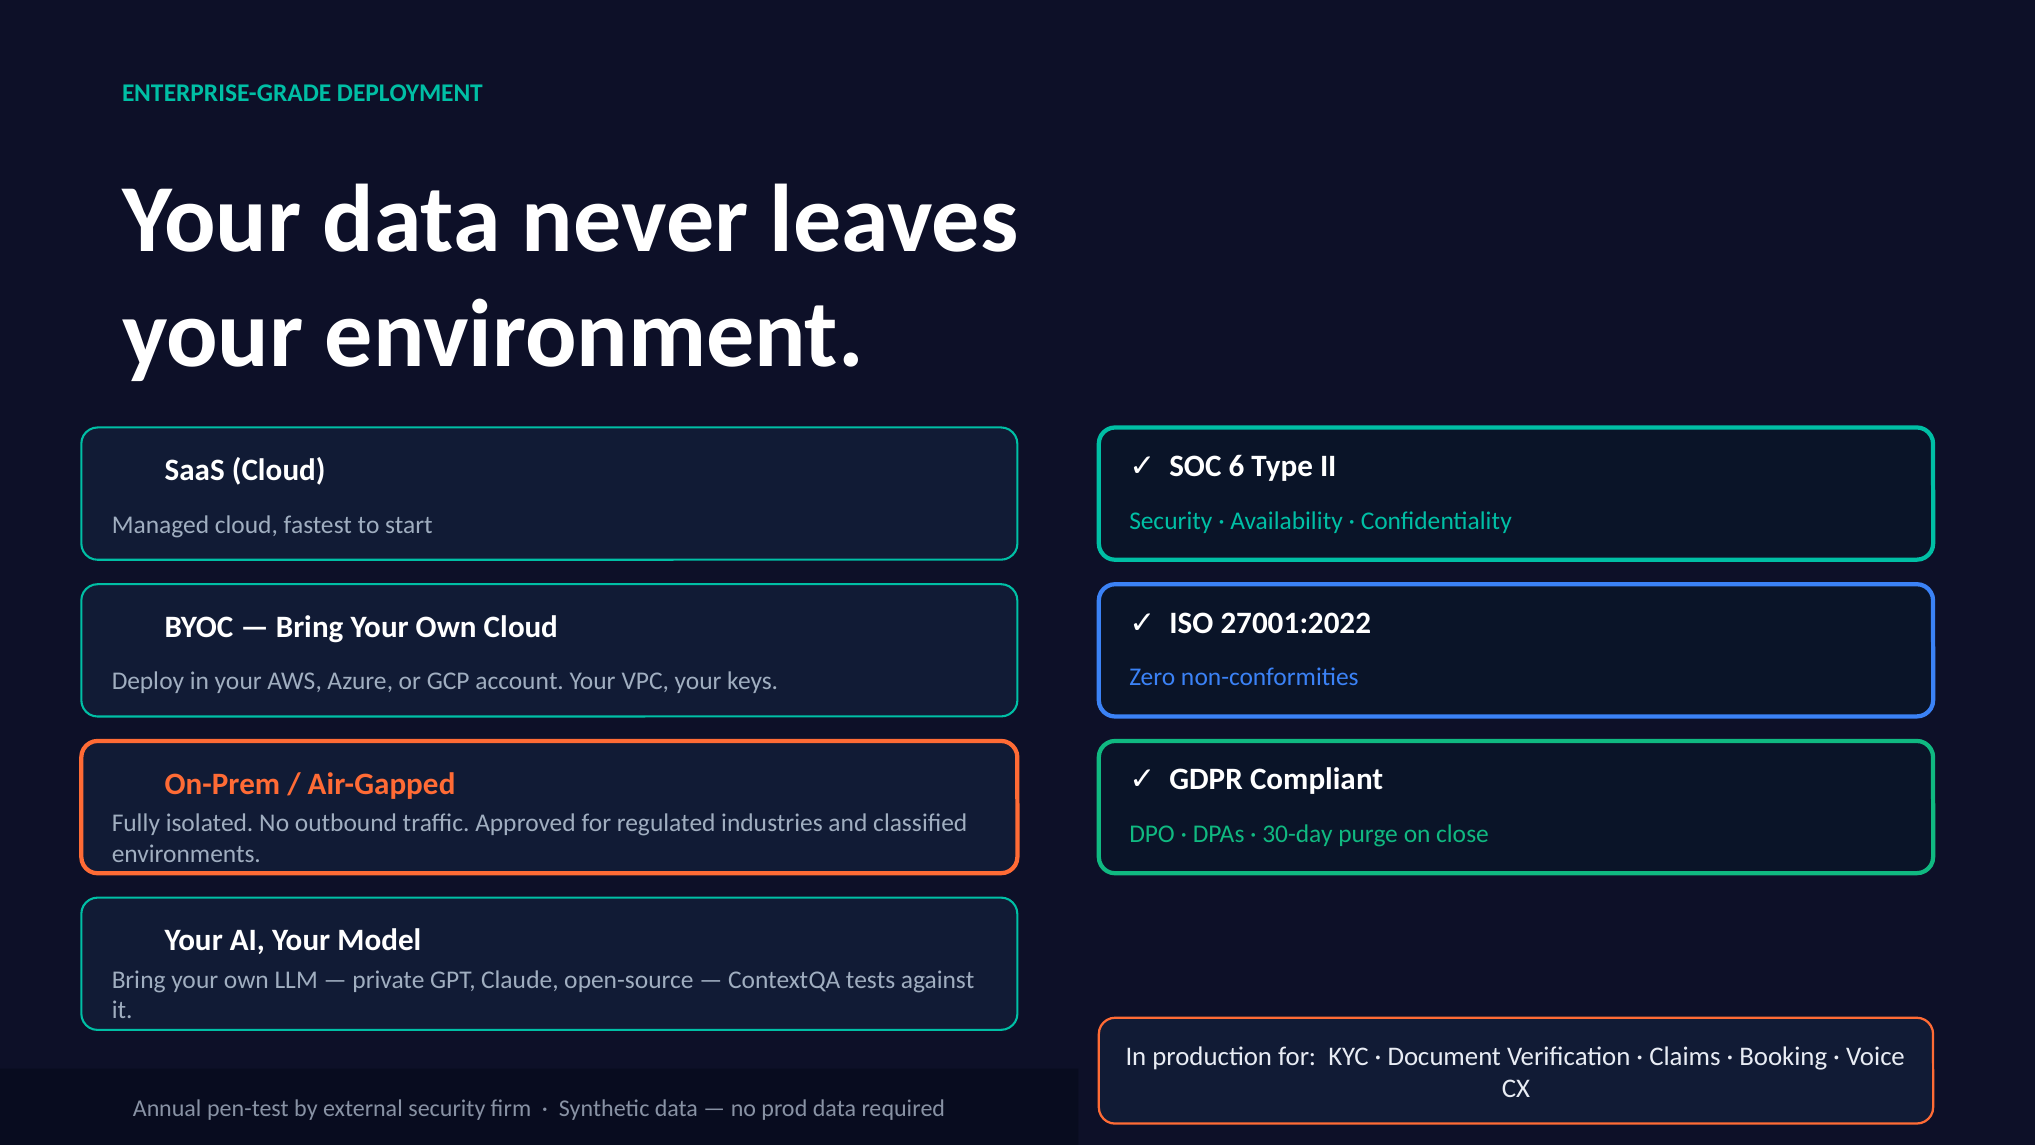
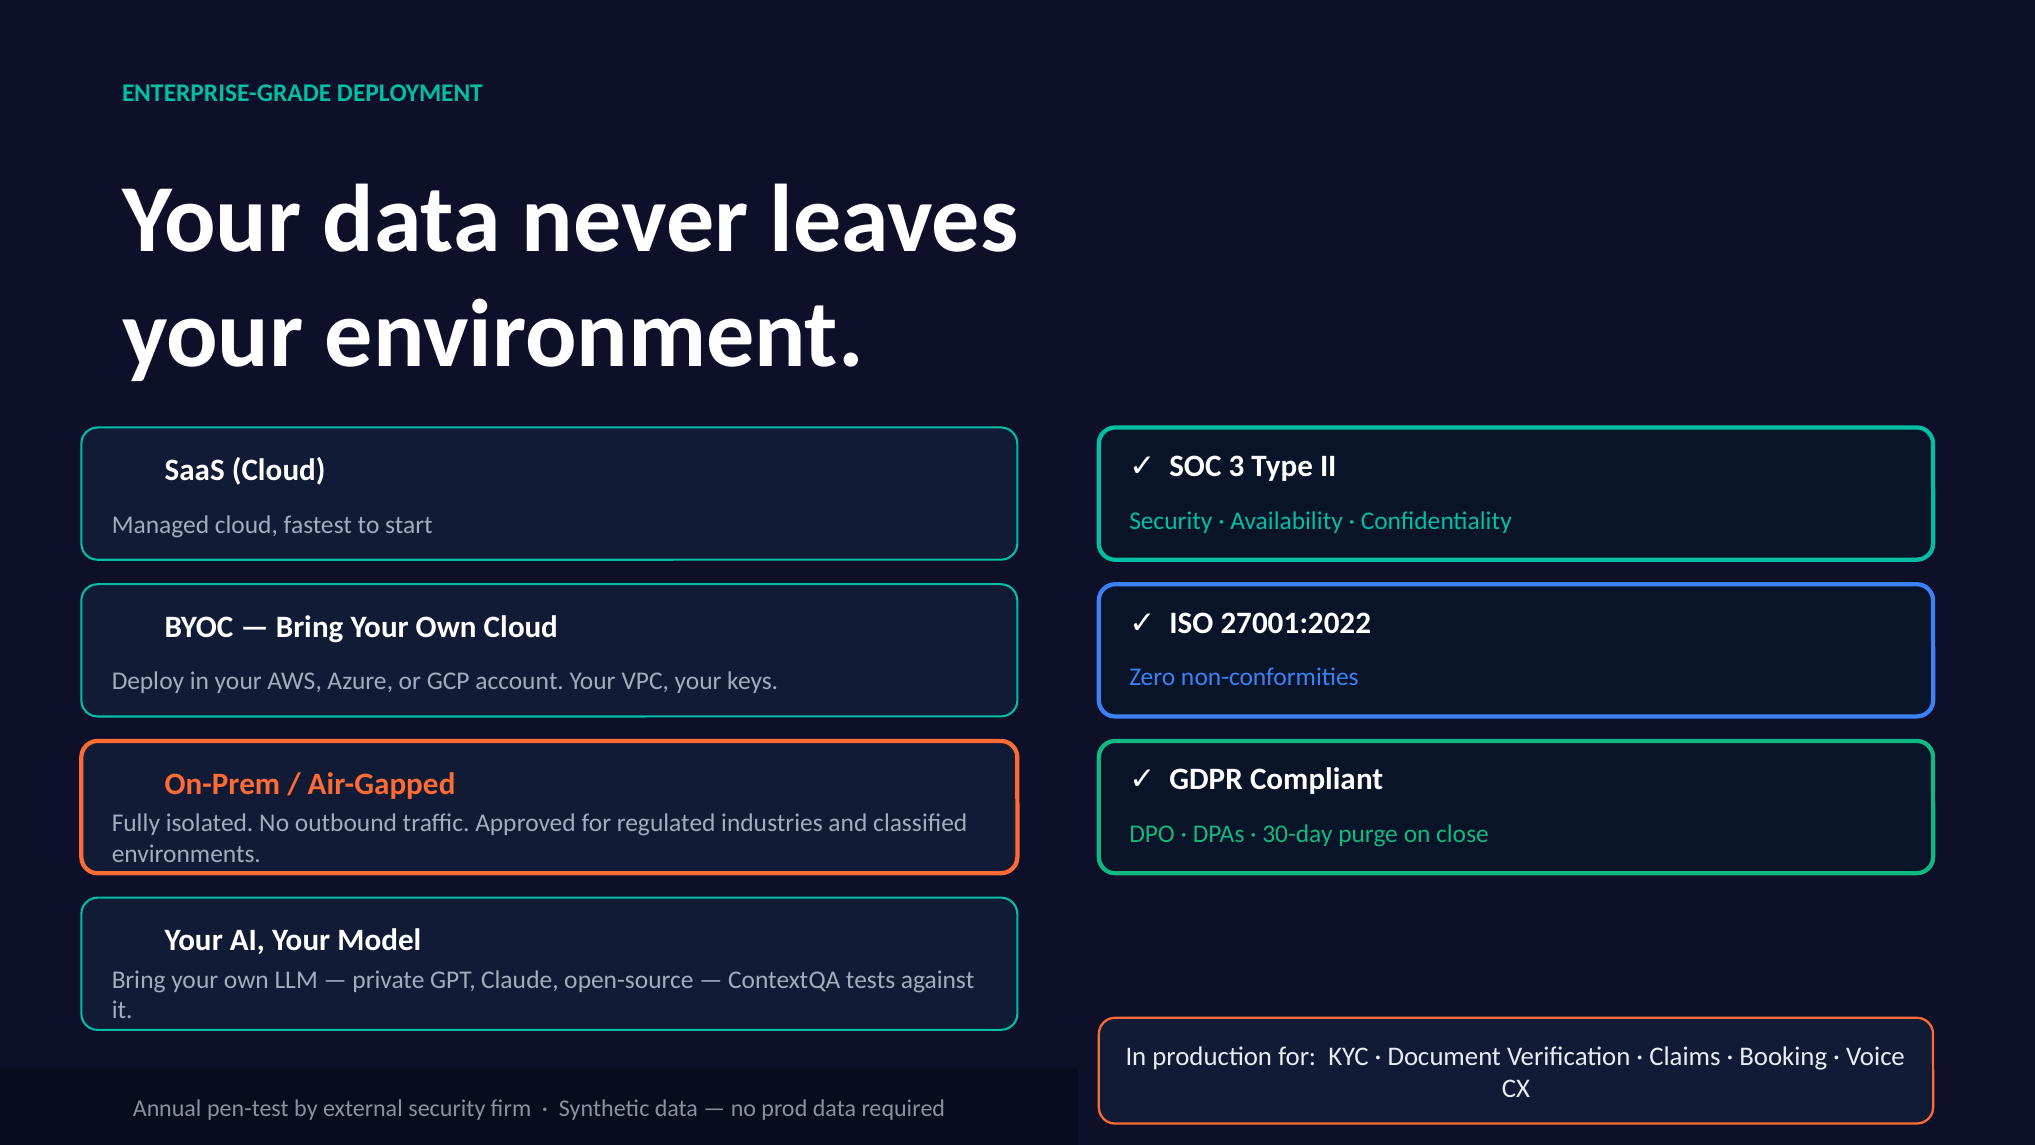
6: 6 -> 3
